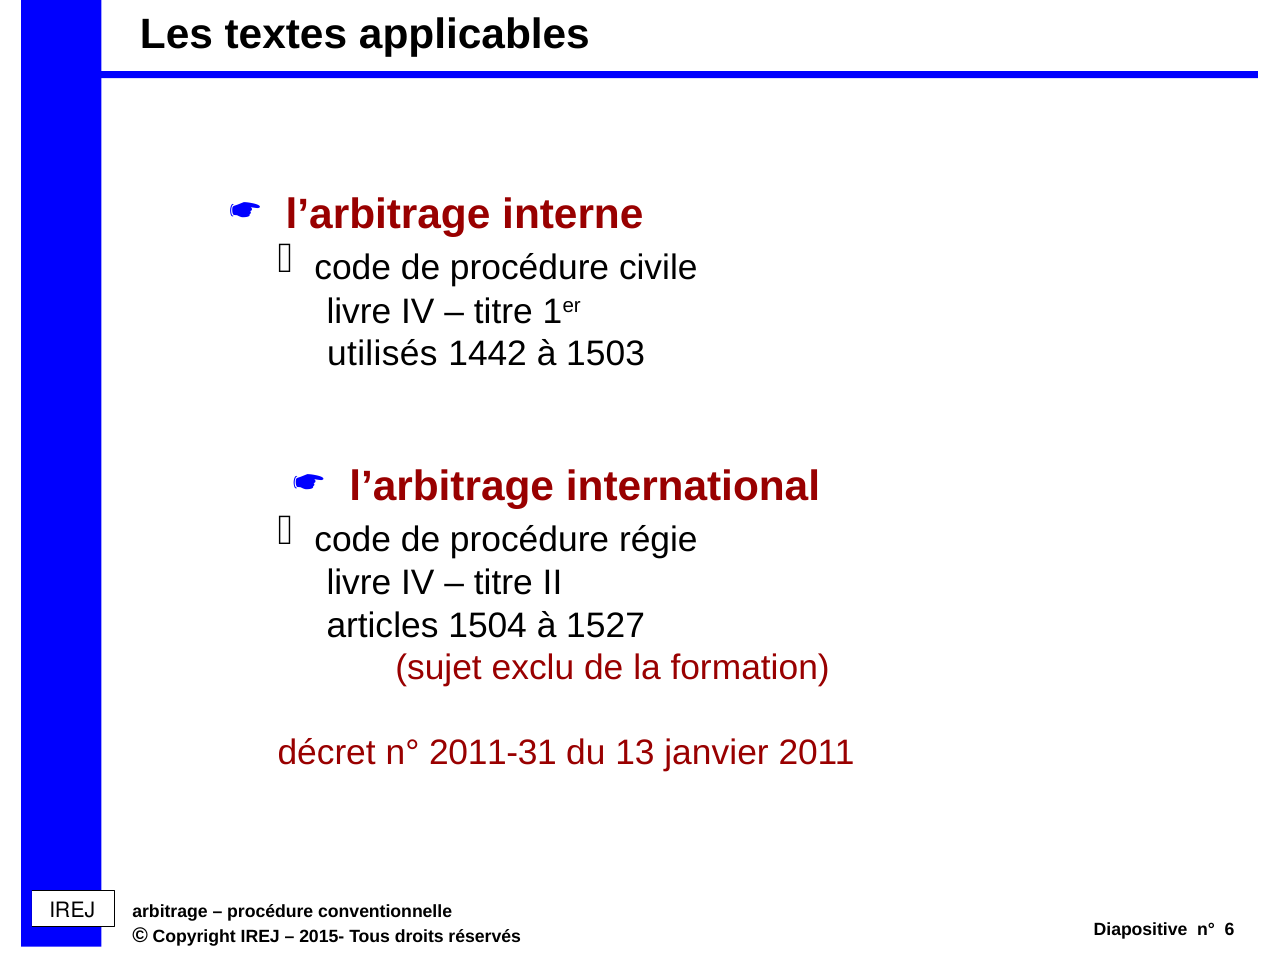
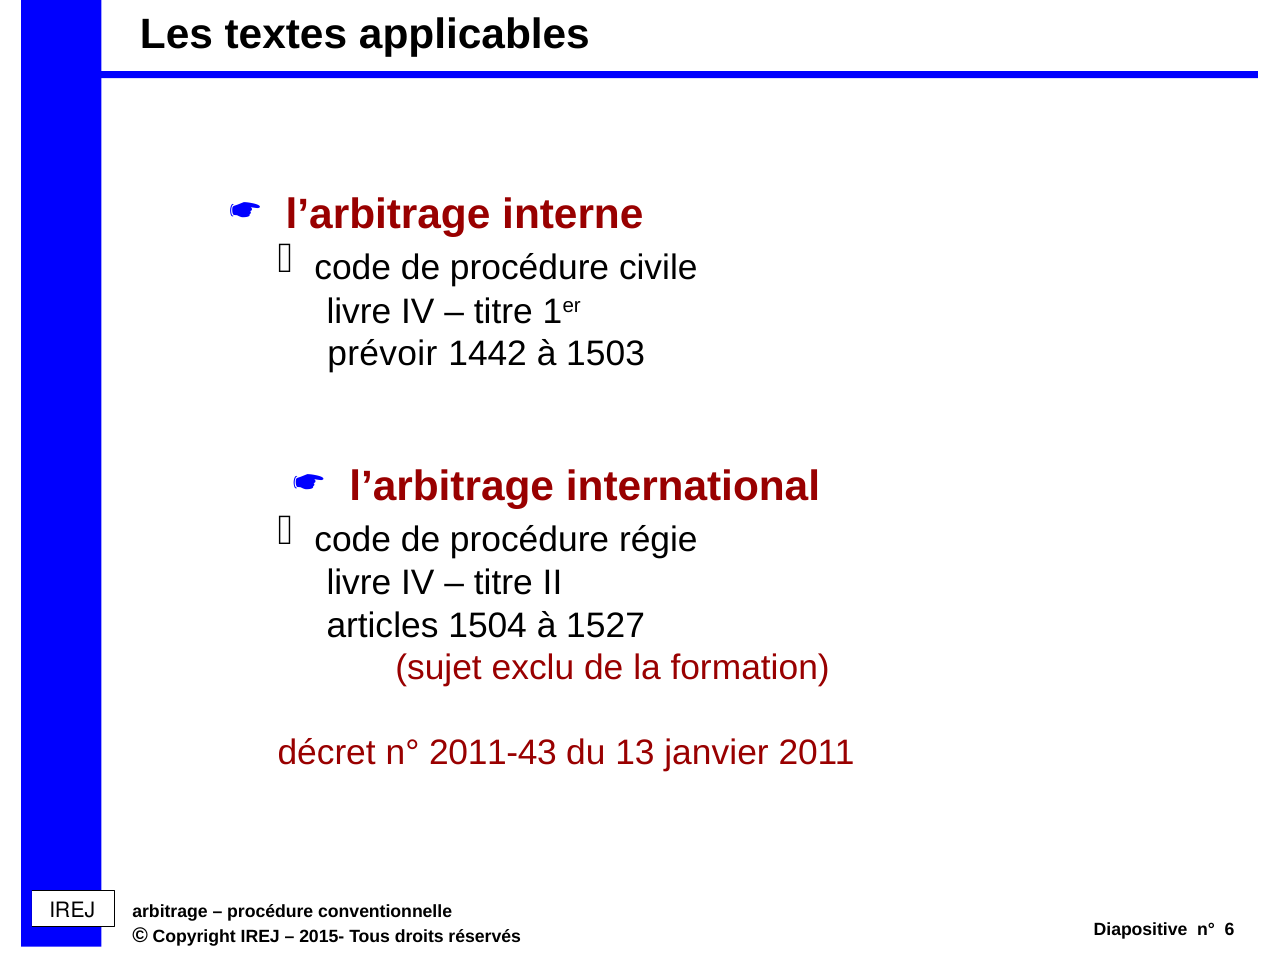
utilisés: utilisés -> prévoir
2011-31: 2011-31 -> 2011-43
